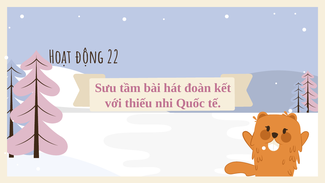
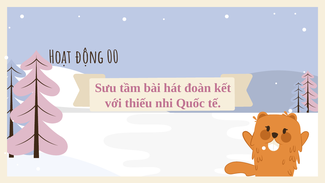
22: 22 -> 00
